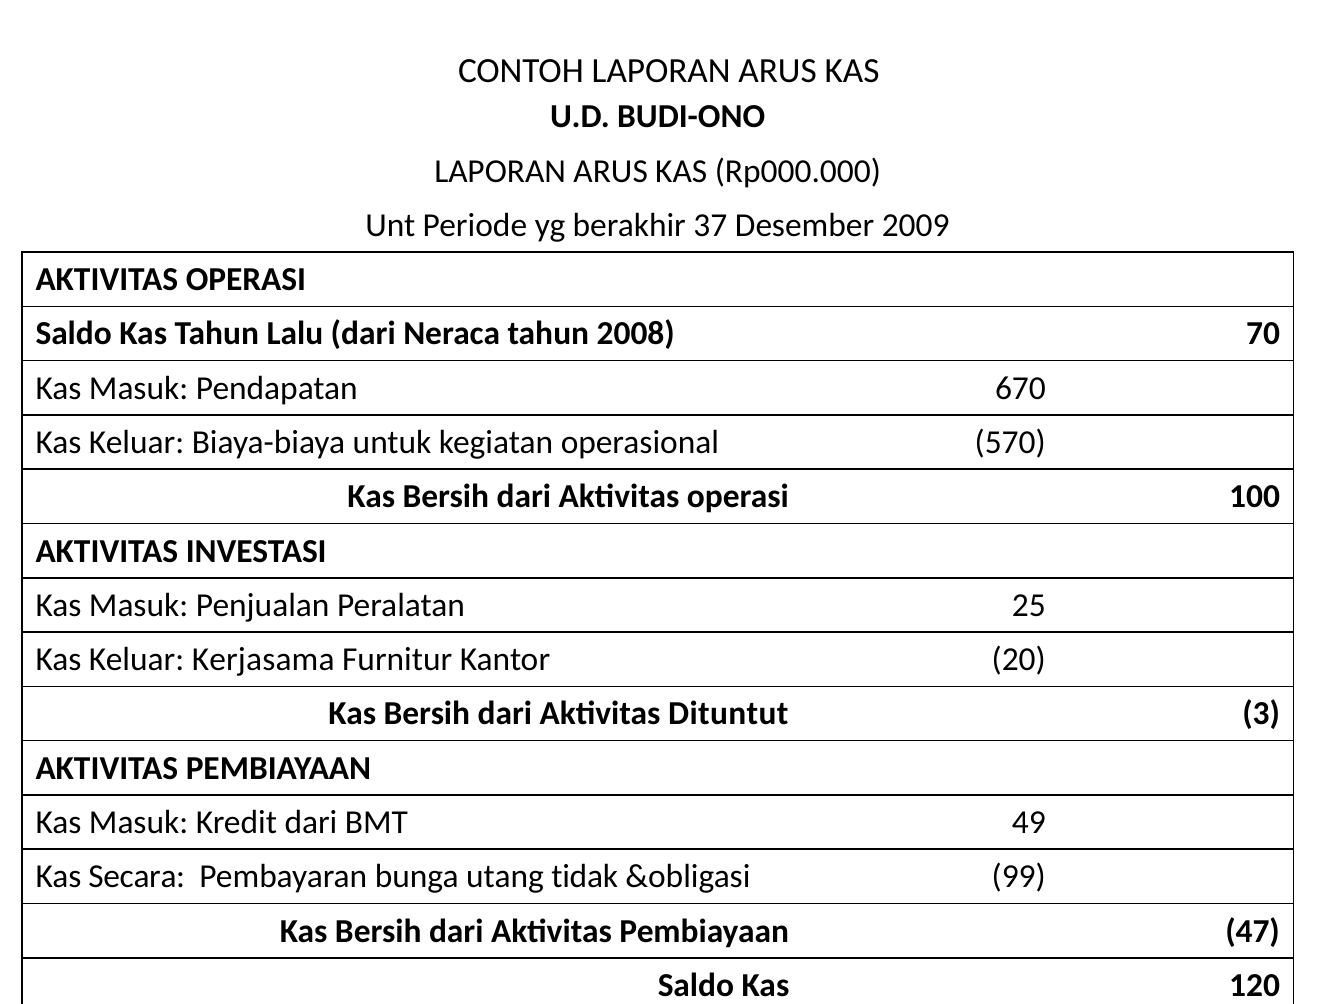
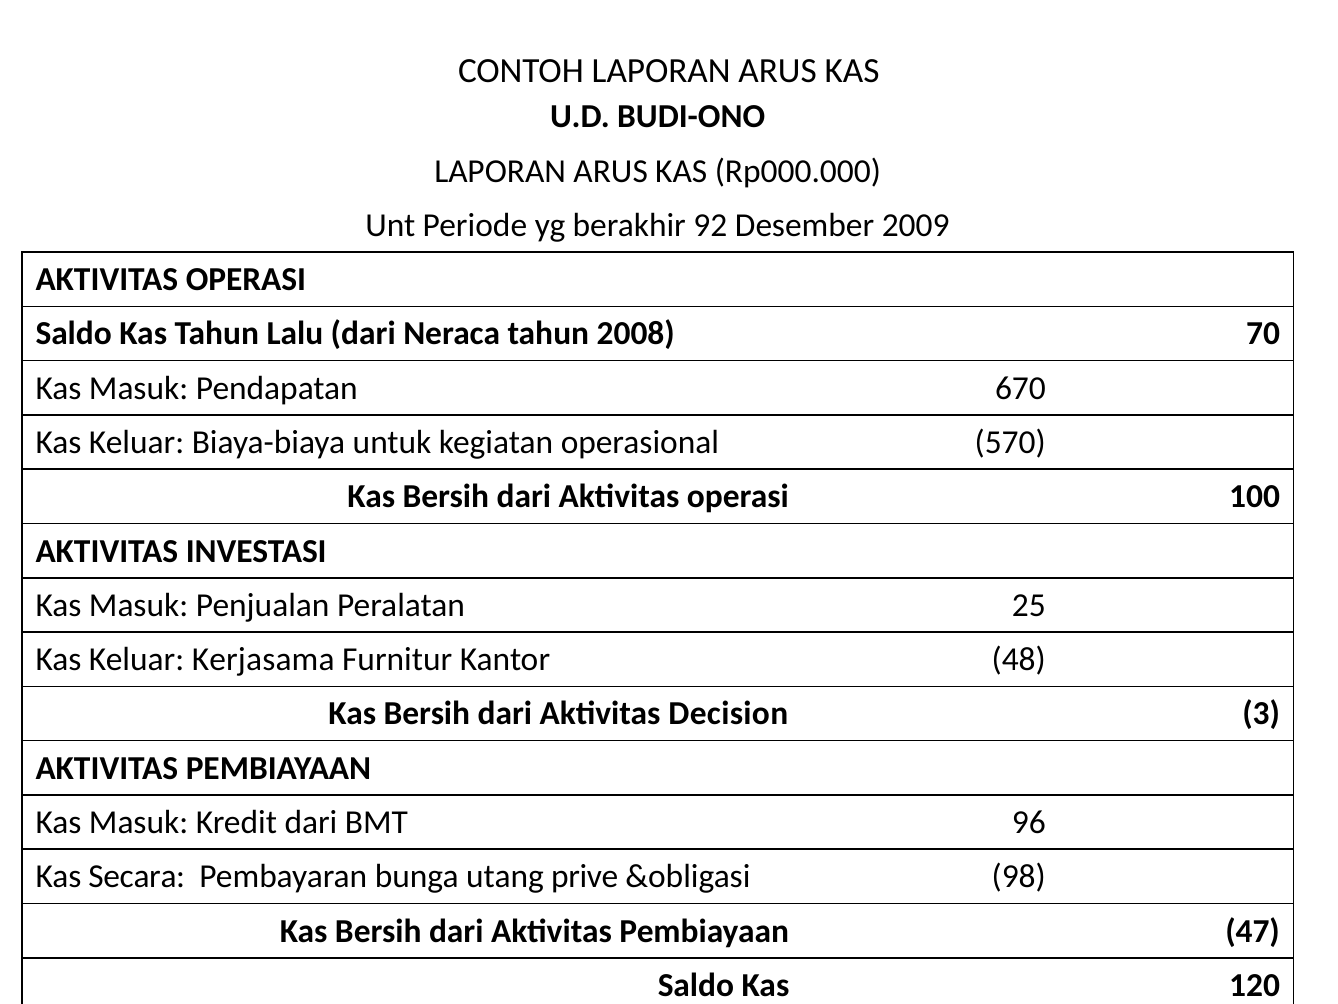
37: 37 -> 92
20: 20 -> 48
Dituntut: Dituntut -> Decision
49: 49 -> 96
tidak: tidak -> prive
99: 99 -> 98
